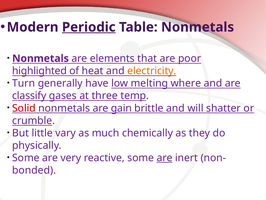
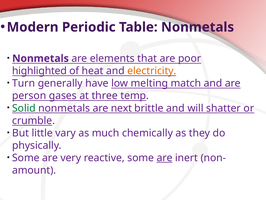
Periodic underline: present -> none
where: where -> match
classify: classify -> person
Solid colour: red -> green
gain: gain -> next
bonded: bonded -> amount
